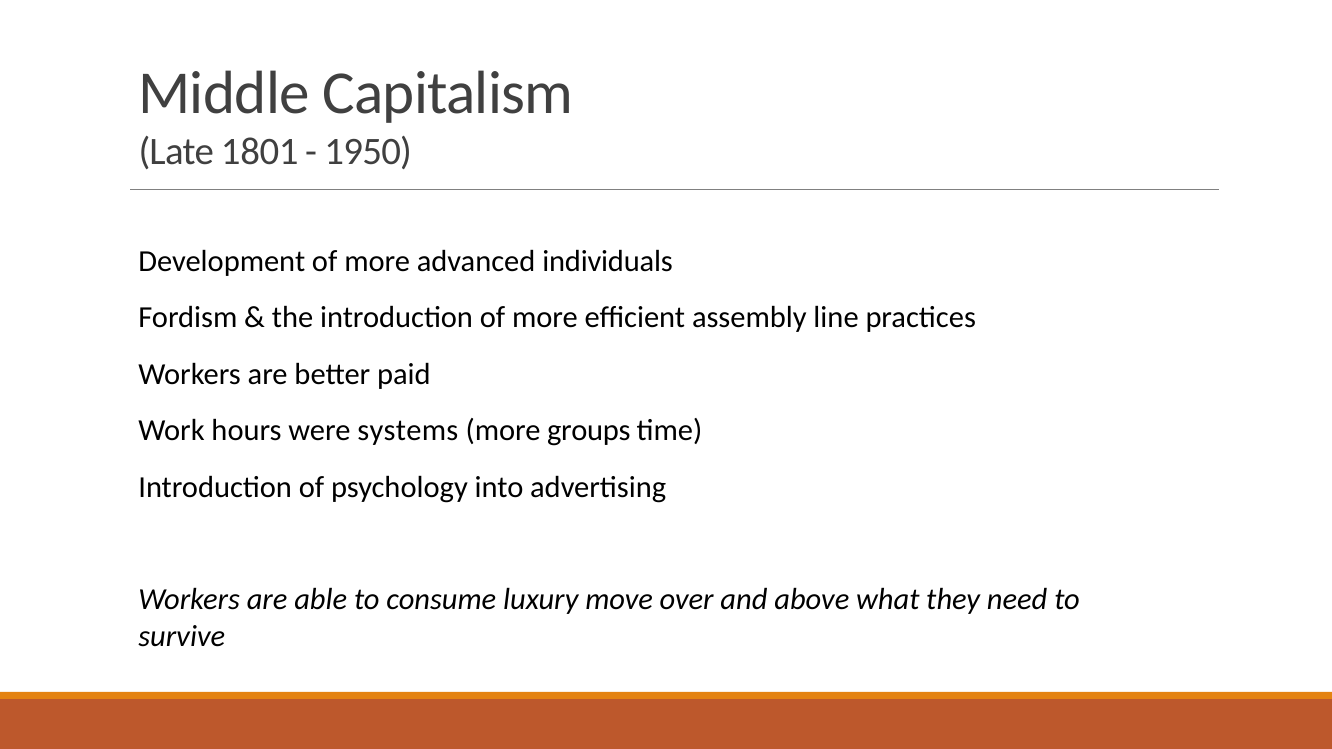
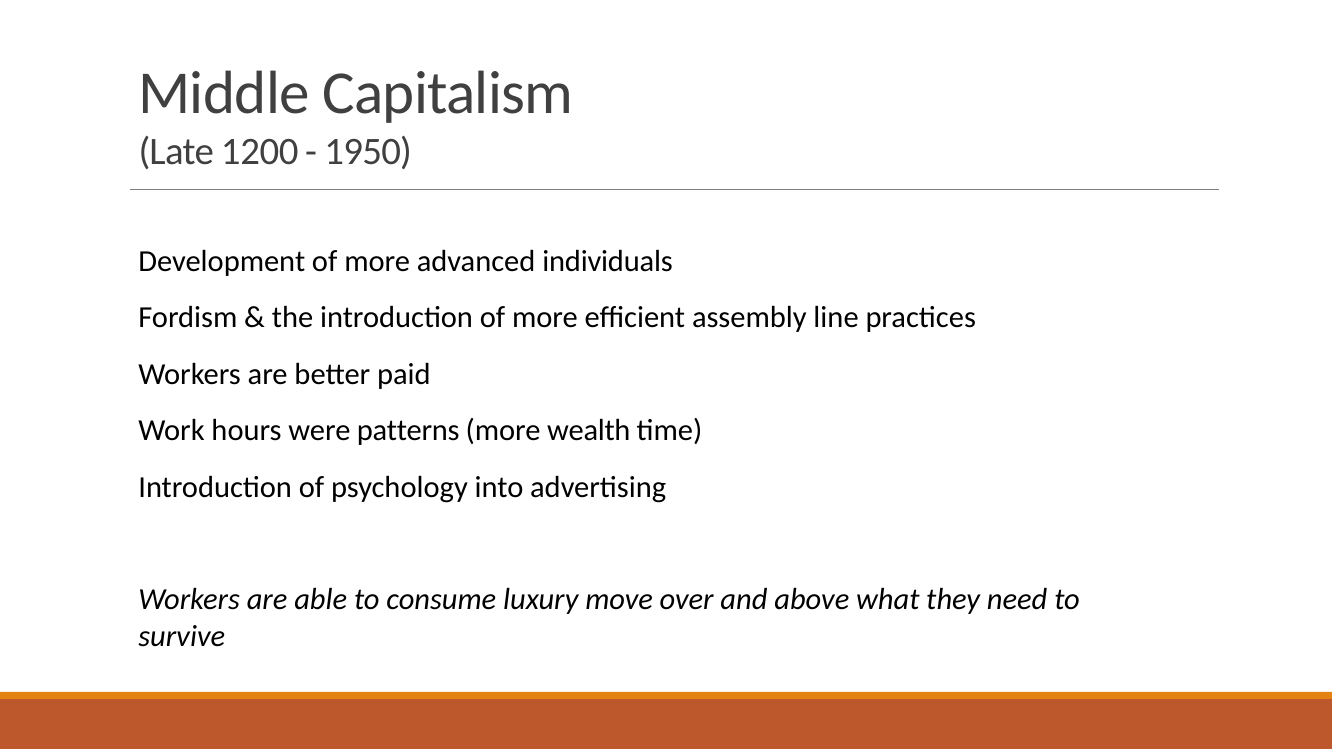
1801: 1801 -> 1200
systems: systems -> patterns
groups: groups -> wealth
